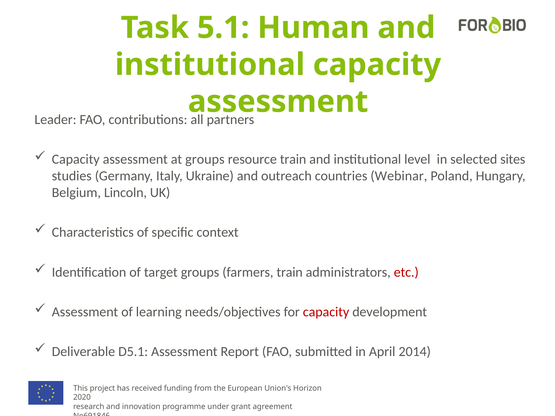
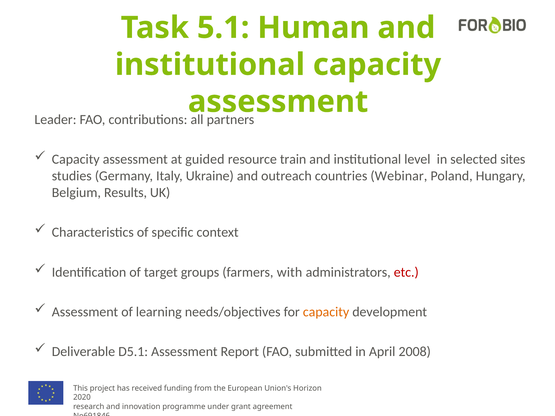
at groups: groups -> guided
Lincoln: Lincoln -> Results
farmers train: train -> with
capacity at (326, 312) colour: red -> orange
2014: 2014 -> 2008
